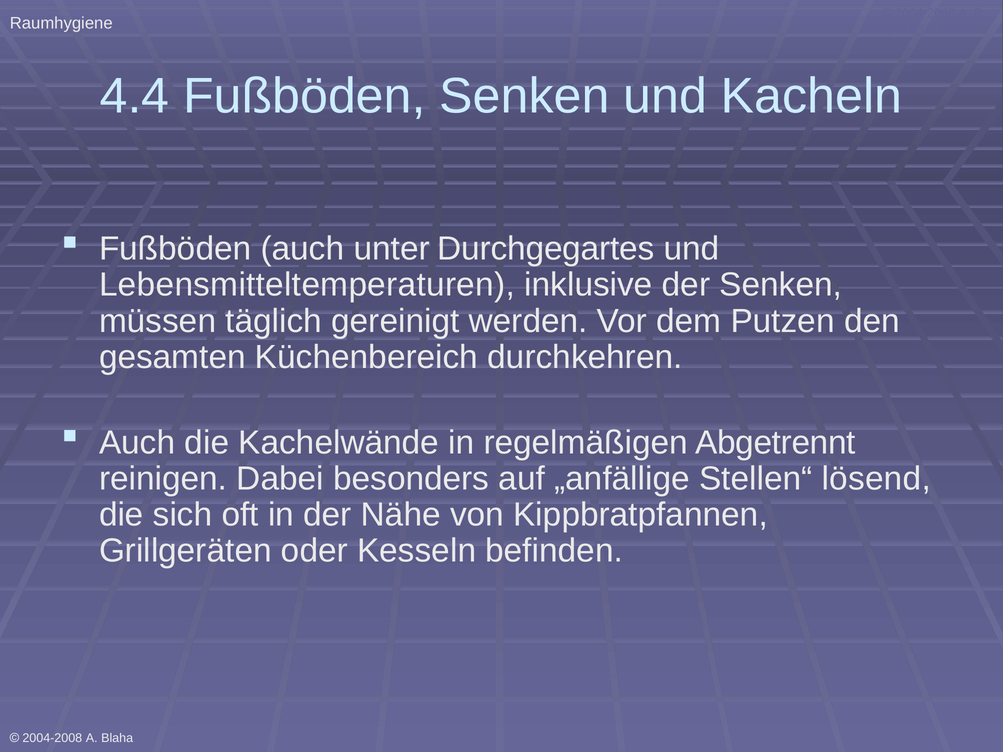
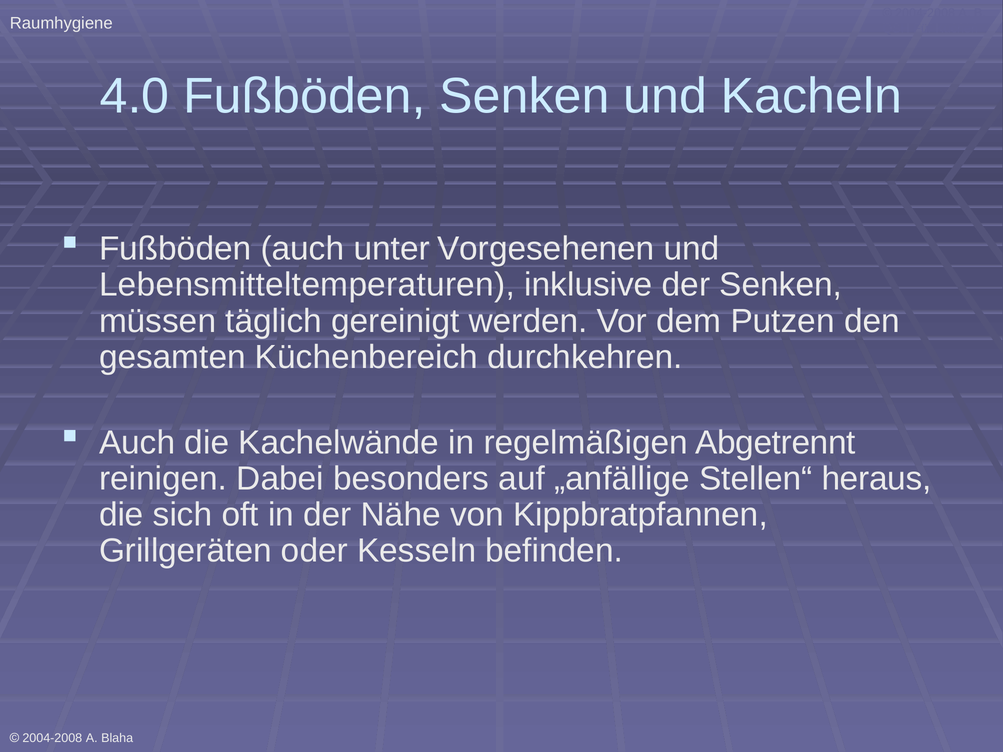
4.4: 4.4 -> 4.0
Durchgegartes: Durchgegartes -> Vorgesehenen
lösend: lösend -> heraus
